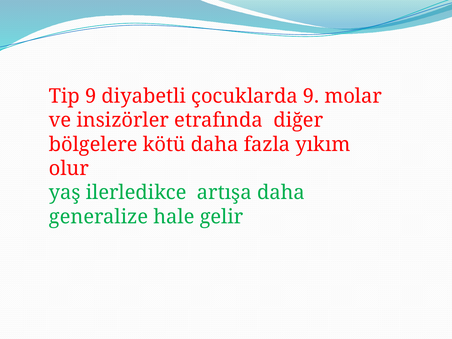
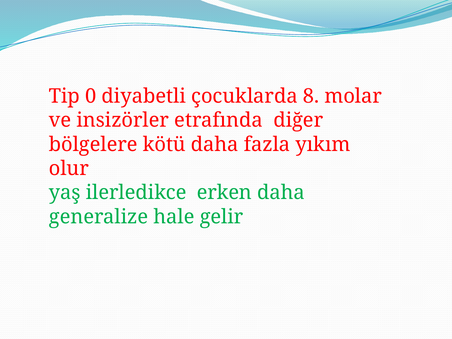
Tip 9: 9 -> 0
çocuklarda 9: 9 -> 8
artışa: artışa -> erken
